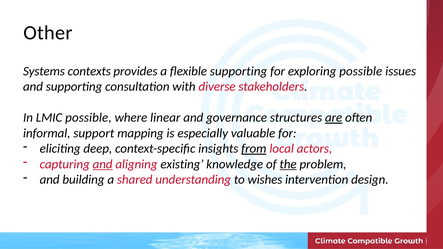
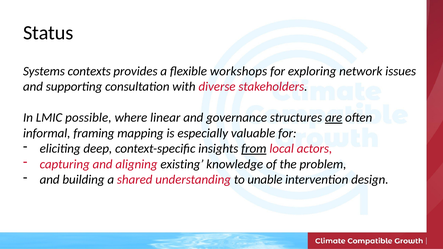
Other: Other -> Status
flexible supporting: supporting -> workshops
exploring possible: possible -> network
support: support -> framing
and at (103, 164) underline: present -> none
the underline: present -> none
wishes: wishes -> unable
